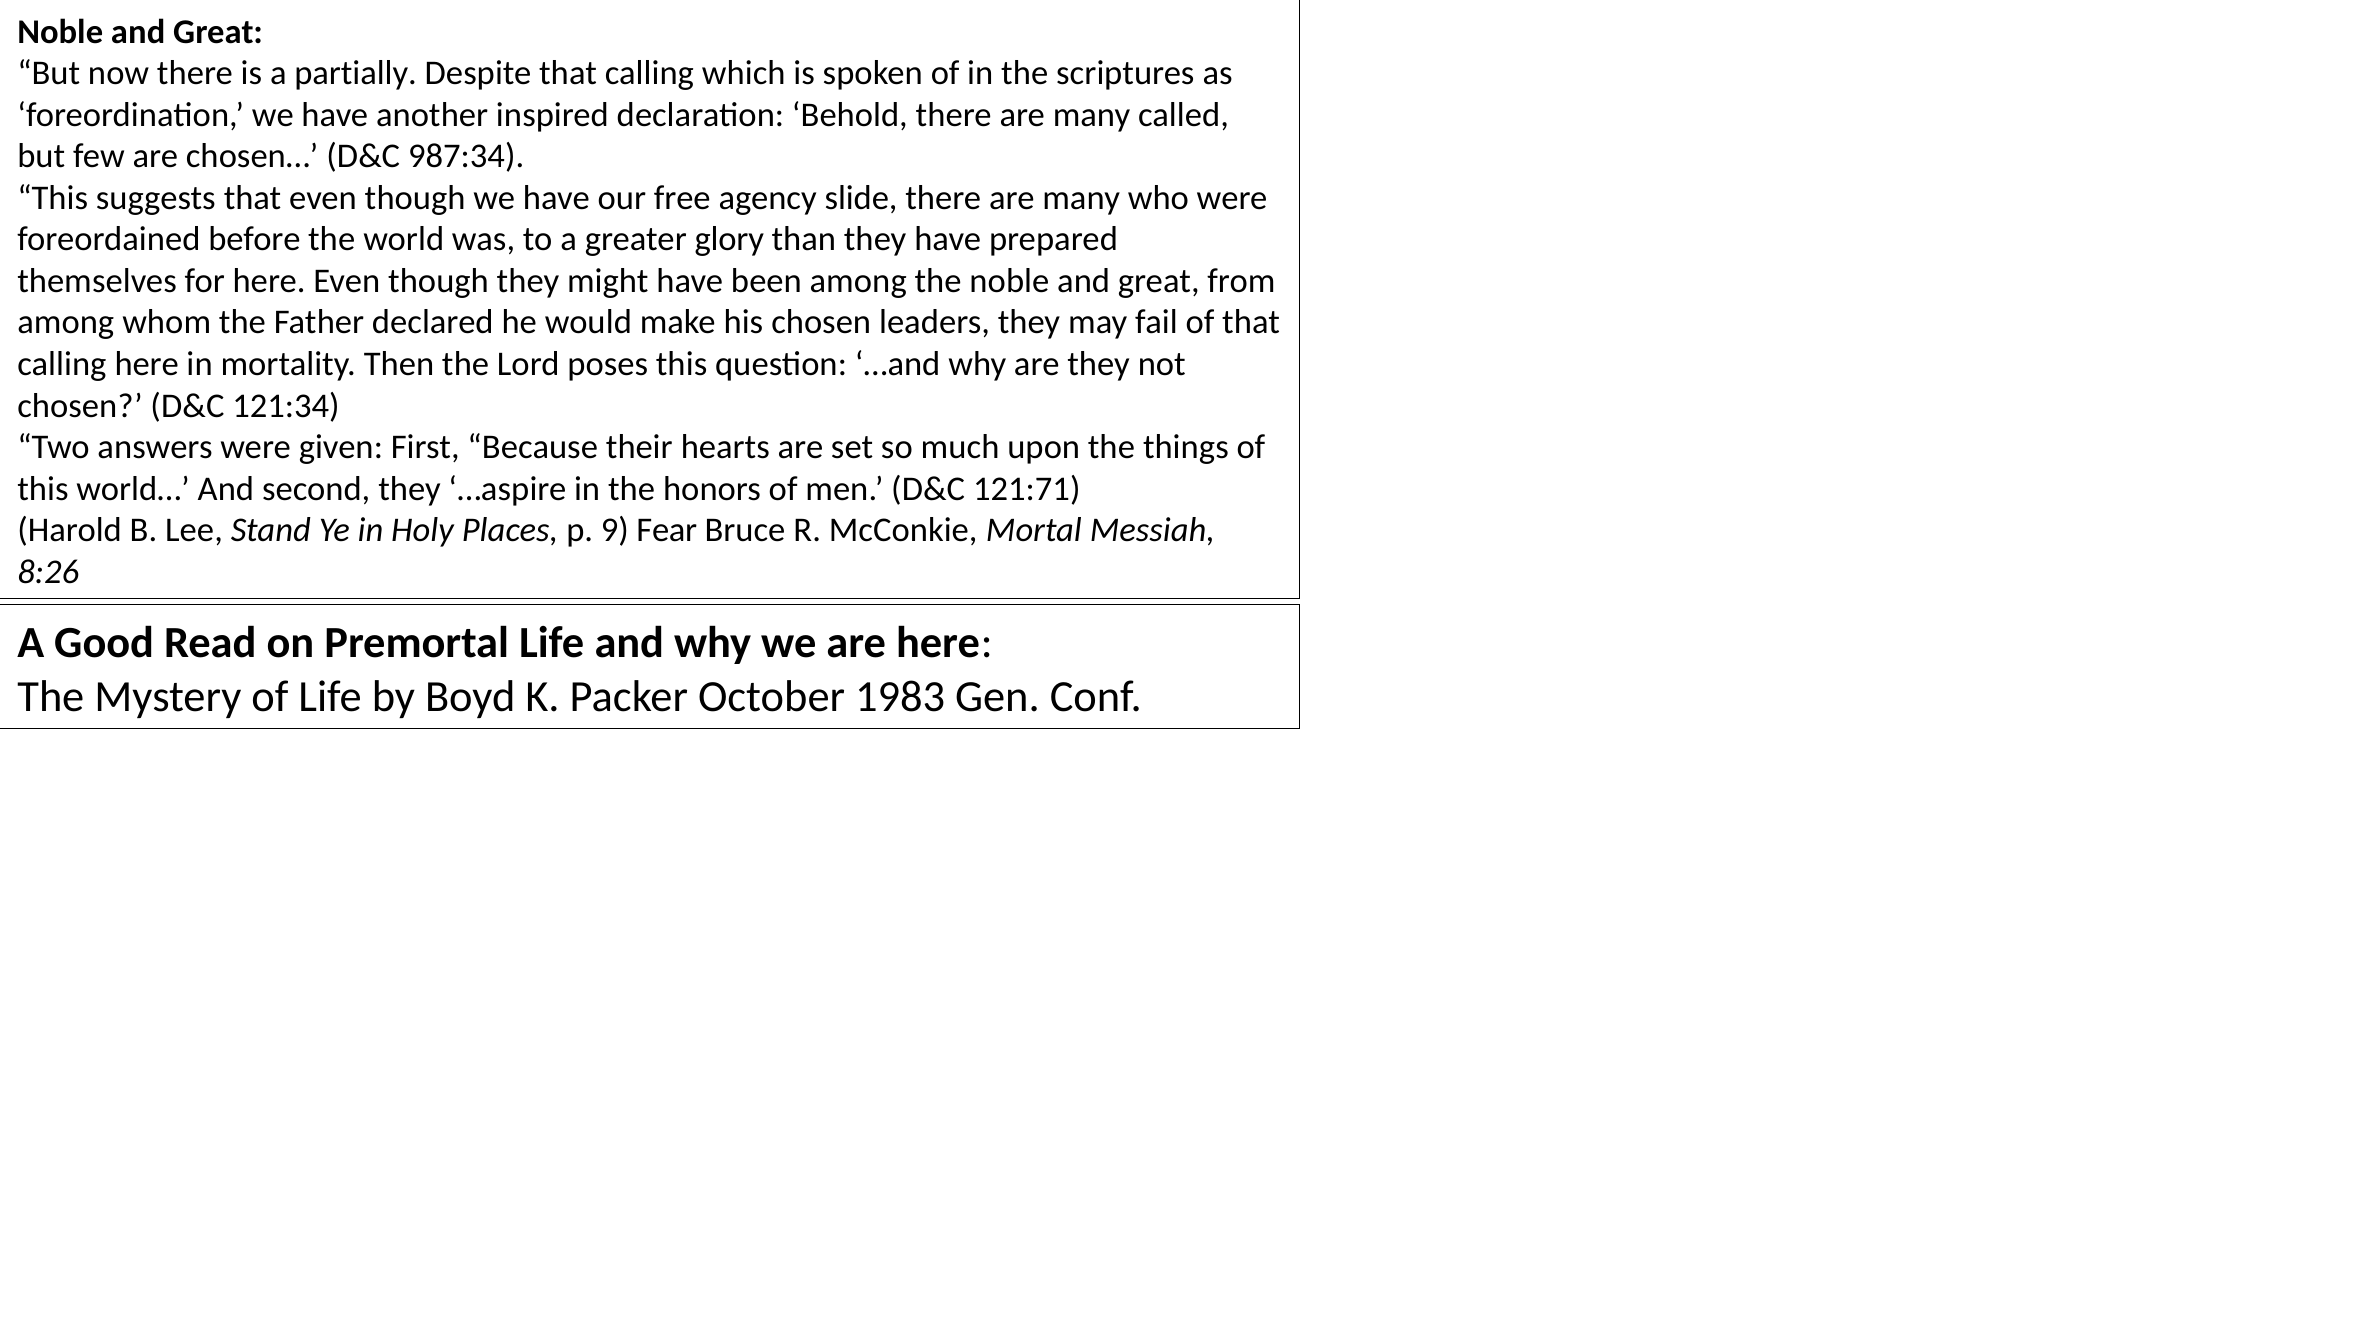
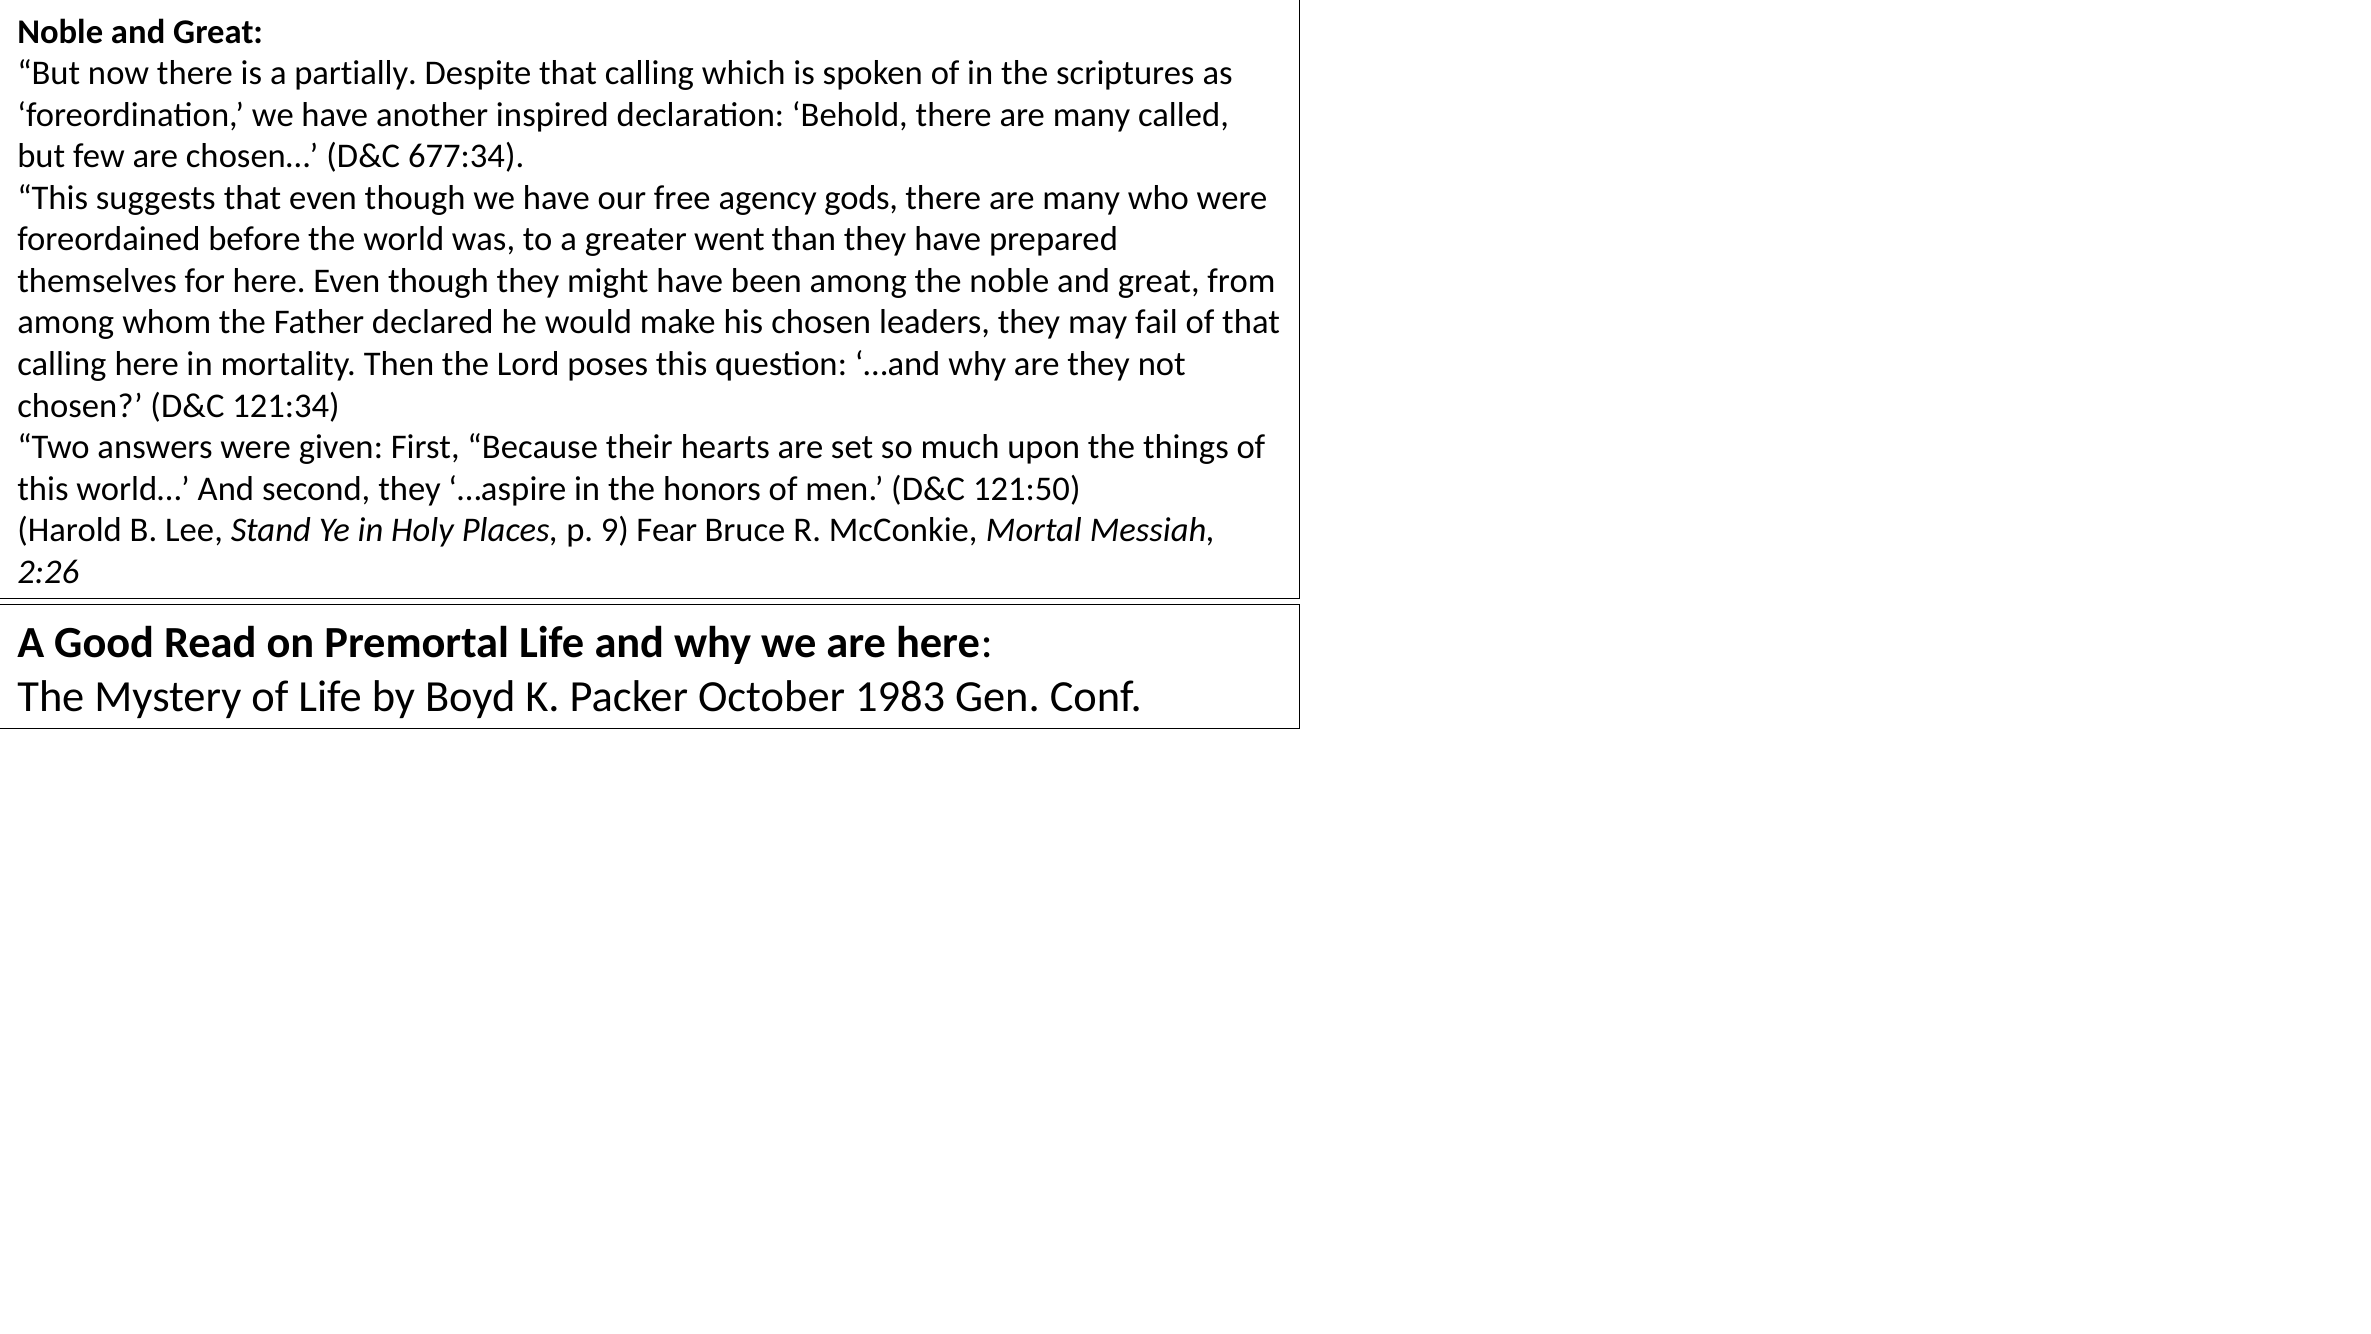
987:34: 987:34 -> 677:34
slide: slide -> gods
glory: glory -> went
121:71: 121:71 -> 121:50
8:26: 8:26 -> 2:26
